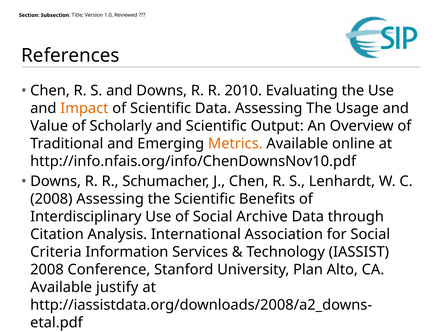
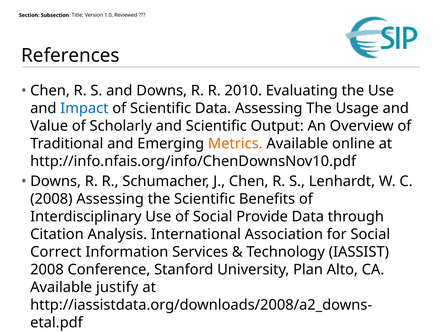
Impact colour: orange -> blue
Archive: Archive -> Provide
Criteria: Criteria -> Correct
